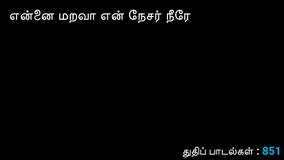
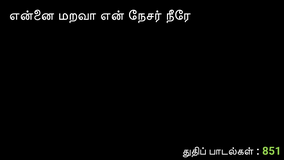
851 colour: light blue -> light green
